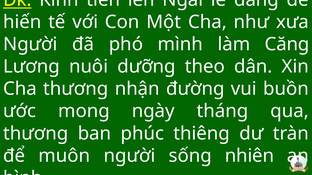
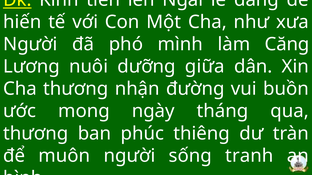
theo: theo -> giữa
nhiên: nhiên -> tranh
